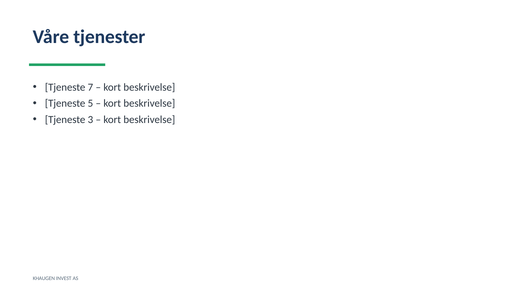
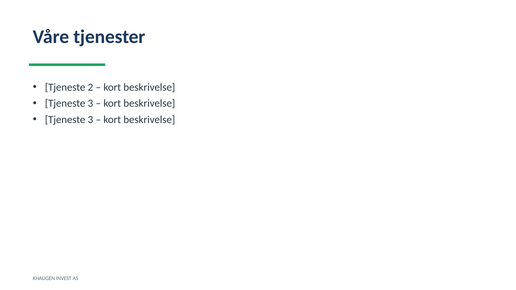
7: 7 -> 2
5 at (90, 104): 5 -> 3
